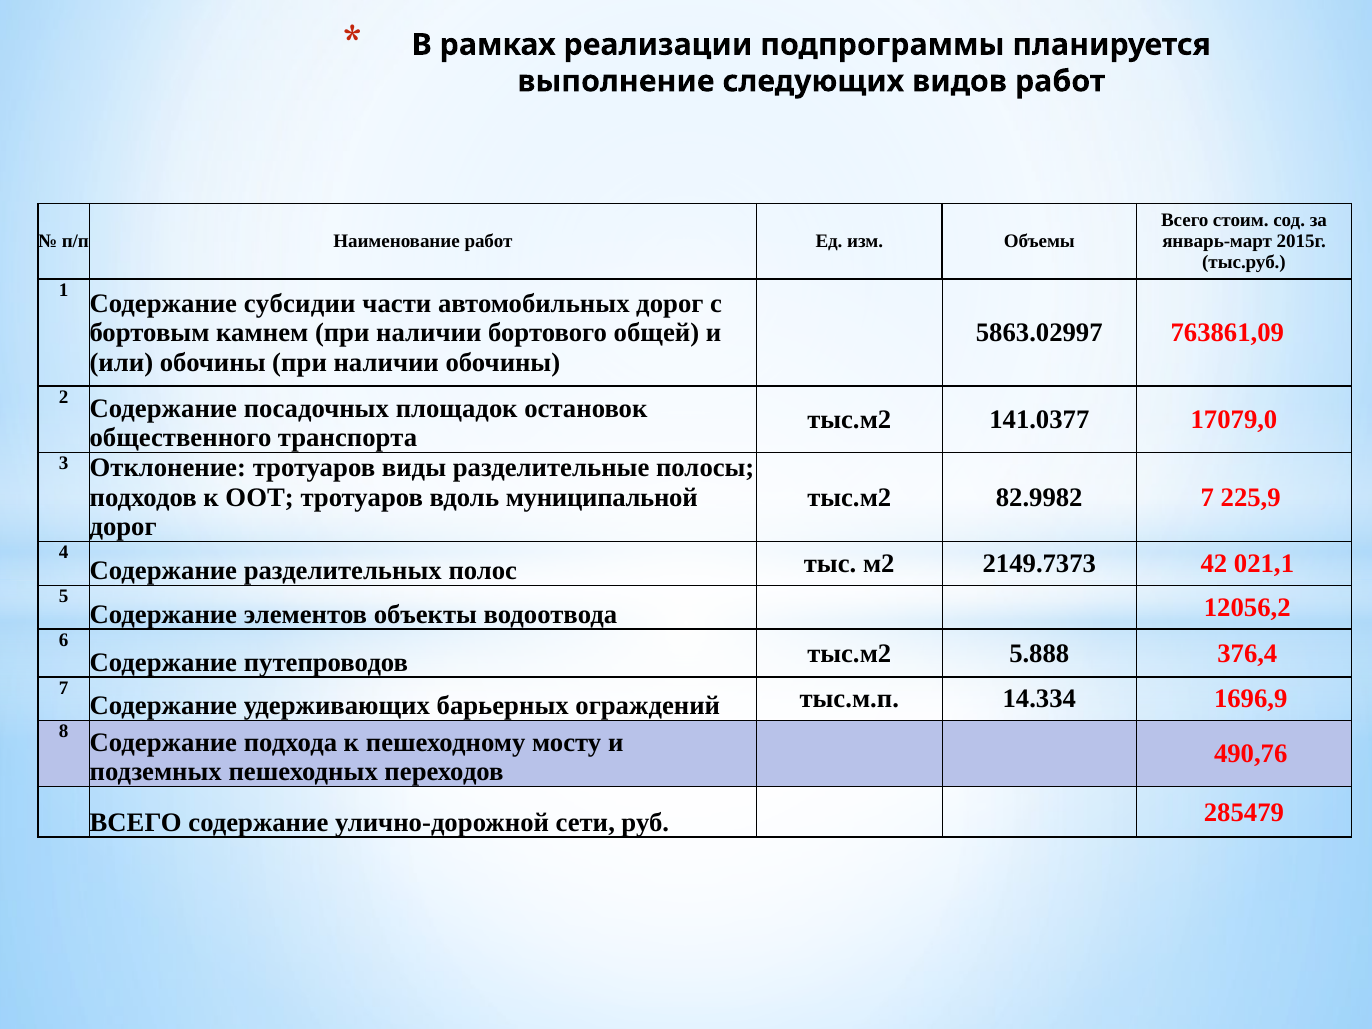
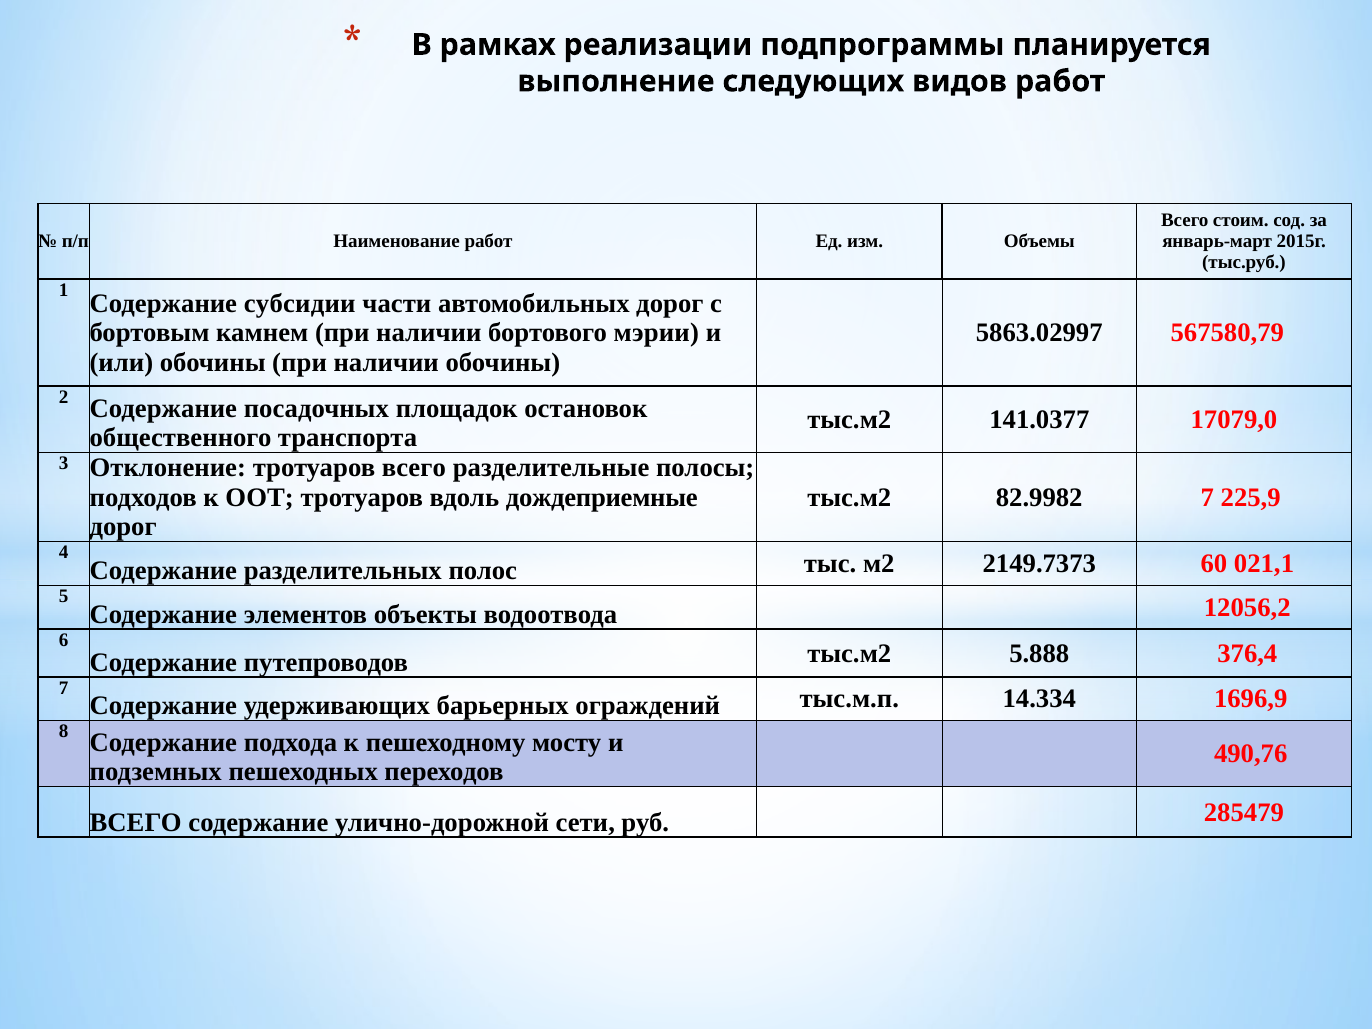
общей: общей -> мэрии
763861,09: 763861,09 -> 567580,79
тротуаров виды: виды -> всего
муниципальной: муниципальной -> дождеприемные
42: 42 -> 60
